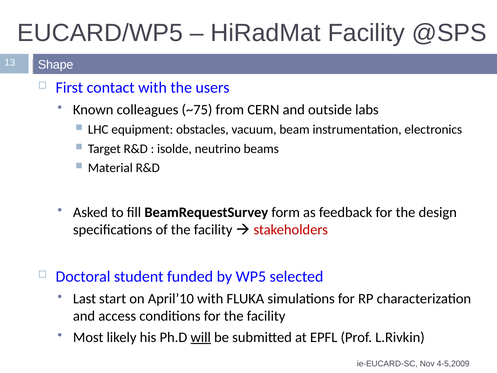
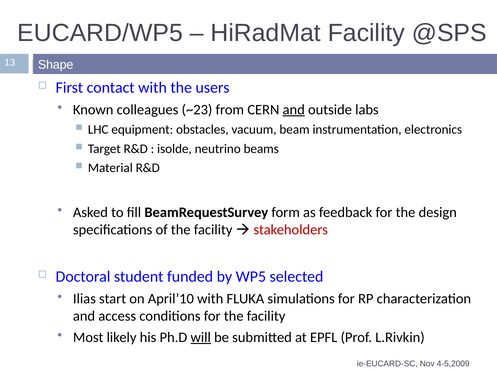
~75: ~75 -> ~23
and at (294, 110) underline: none -> present
Last: Last -> Ilias
